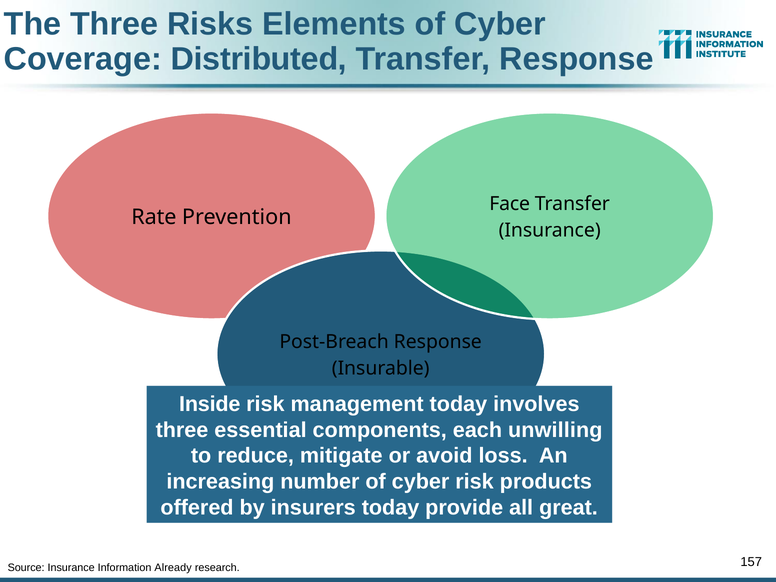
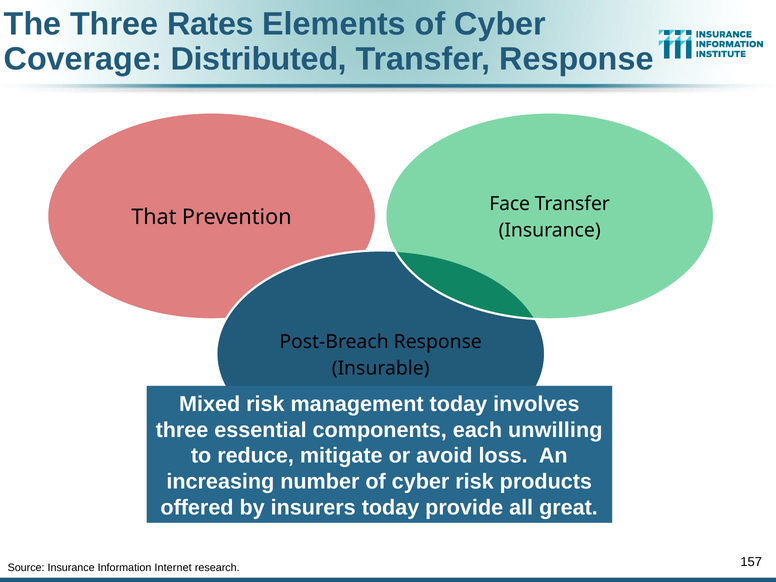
Risks: Risks -> Rates
Rate: Rate -> That
Inside: Inside -> Mixed
Already: Already -> Internet
